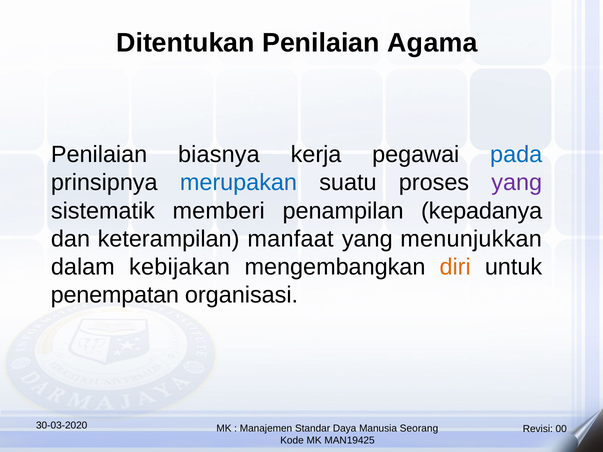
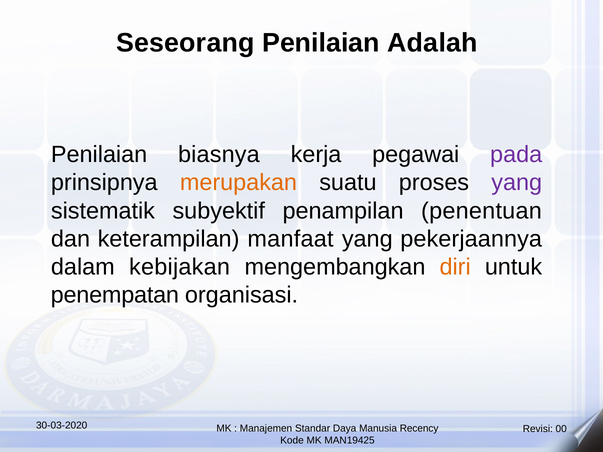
Ditentukan: Ditentukan -> Seseorang
Agama: Agama -> Adalah
pada colour: blue -> purple
merupakan colour: blue -> orange
memberi: memberi -> subyektif
kepadanya: kepadanya -> penentuan
menunjukkan: menunjukkan -> pekerjaannya
Seorang: Seorang -> Recency
